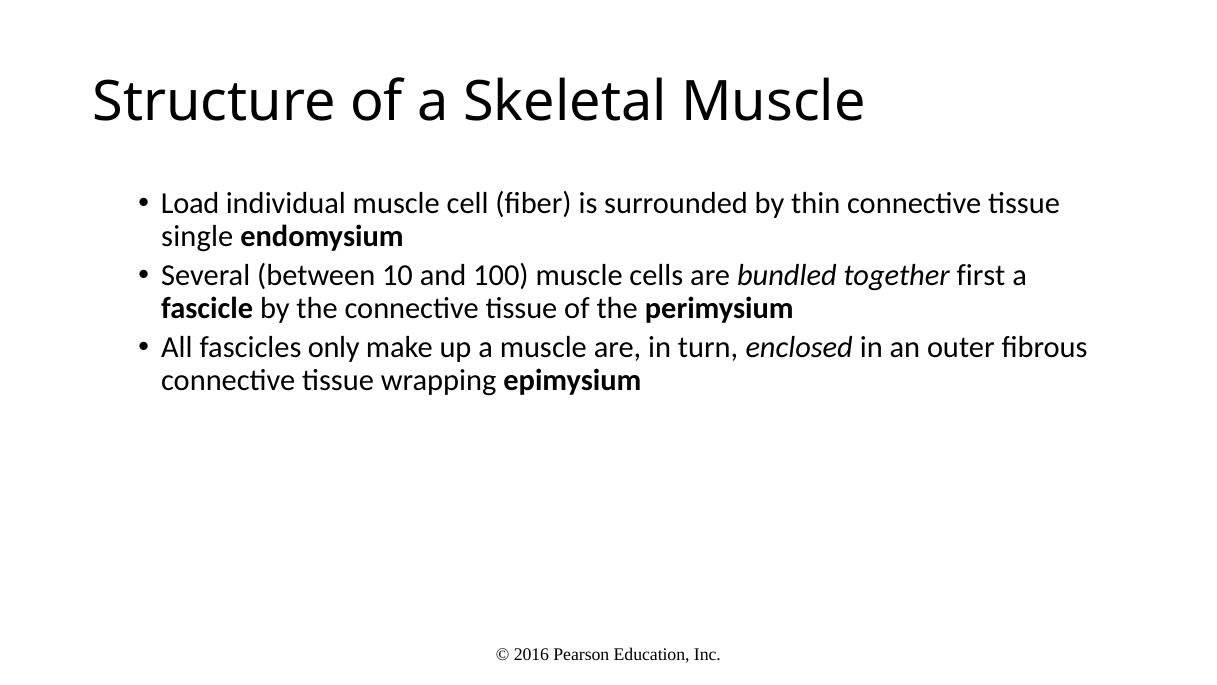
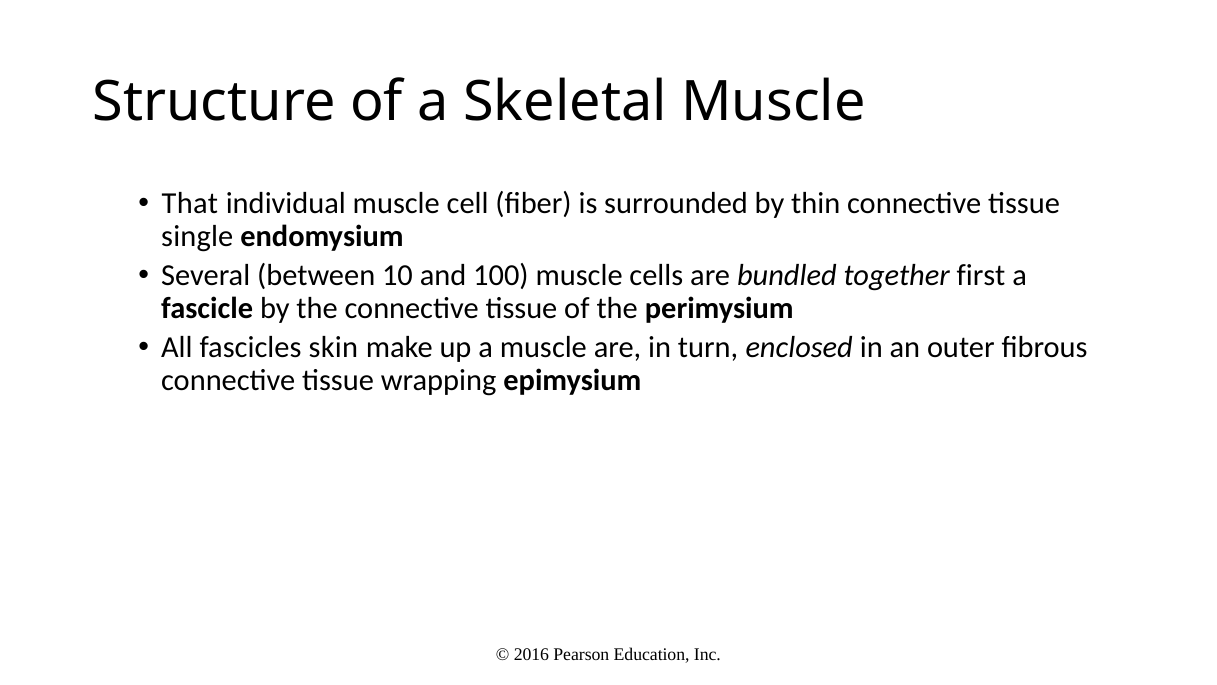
Load: Load -> That
only: only -> skin
